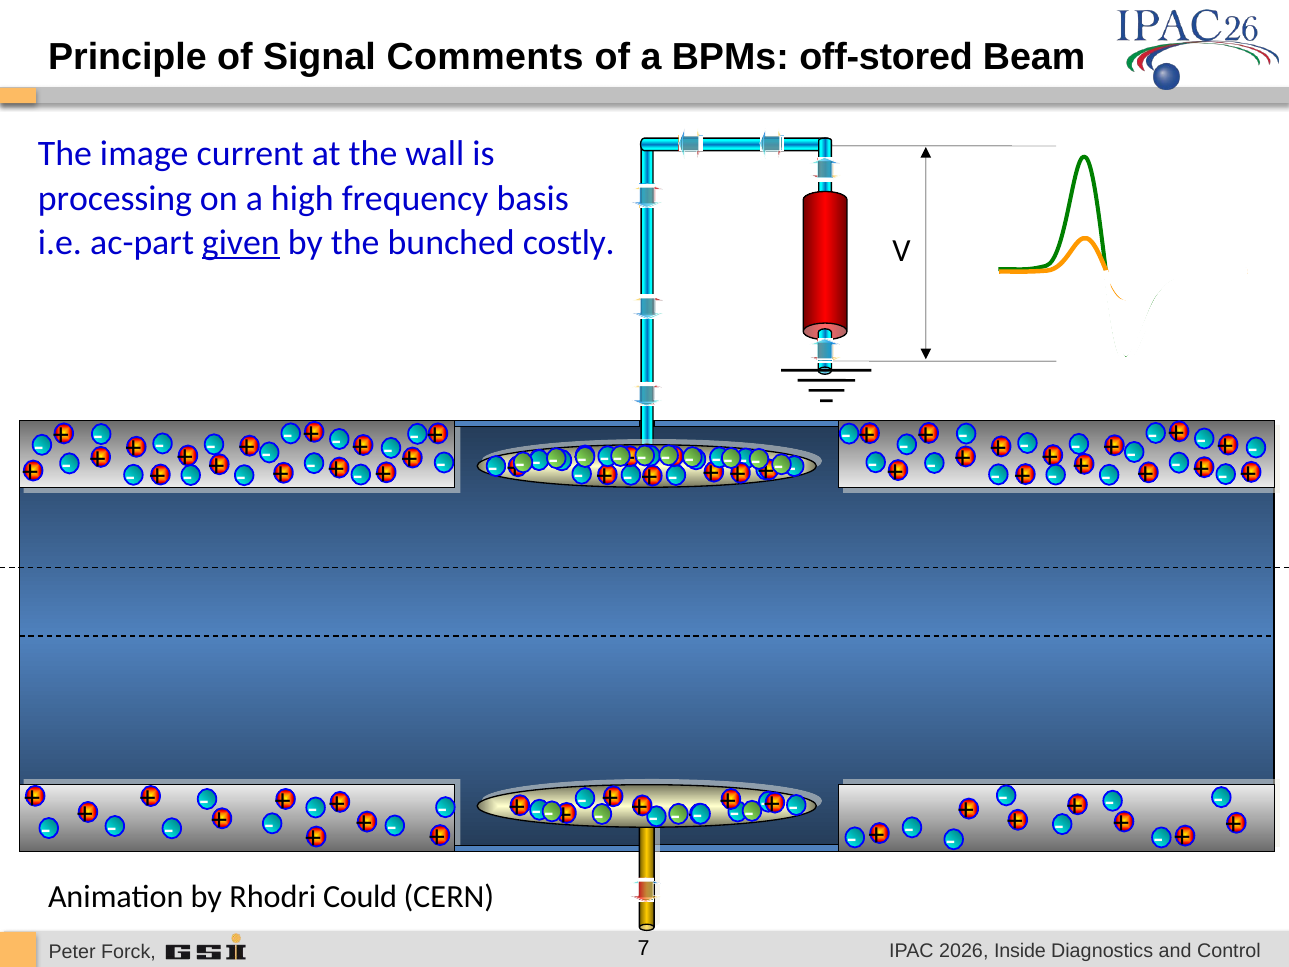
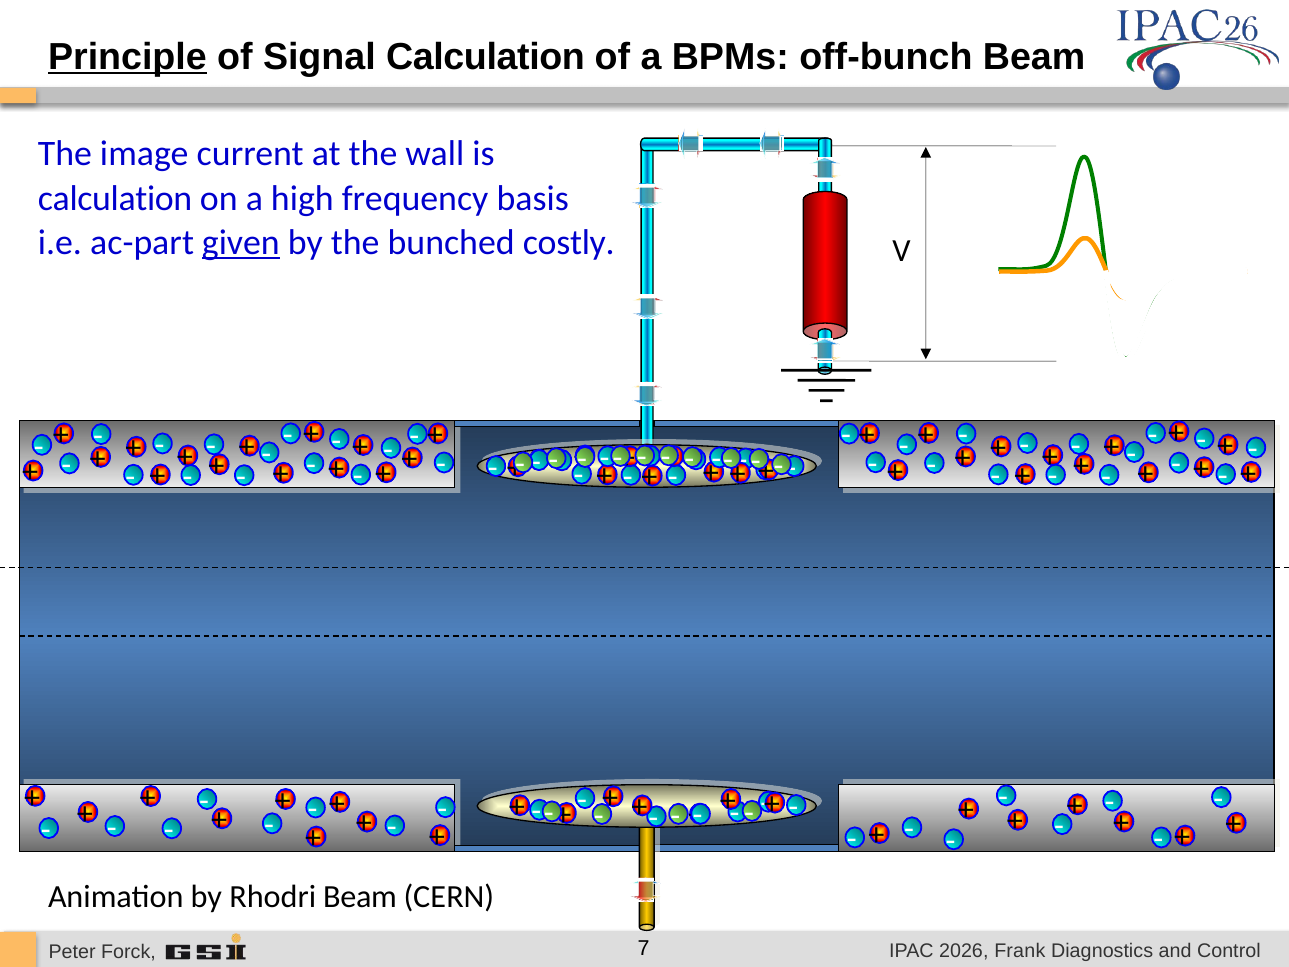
Principle underline: none -> present
Signal Comments: Comments -> Calculation
off-stored: off-stored -> off-bunch
processing at (115, 198): processing -> calculation
Rhodri Could: Could -> Beam
Inside: Inside -> Frank
